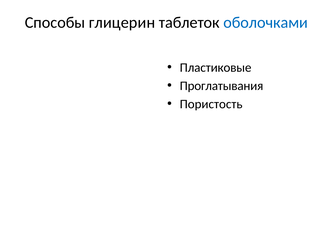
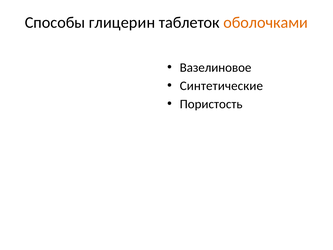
оболочками colour: blue -> orange
Пластиковые: Пластиковые -> Вазелиновое
Проглатывания: Проглатывания -> Синтетические
